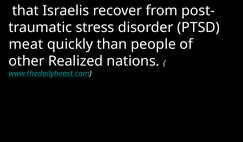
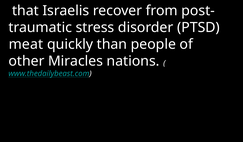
Realized: Realized -> Miracles
